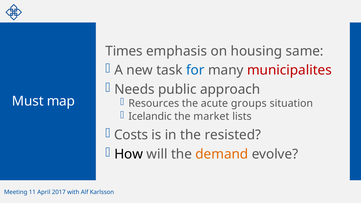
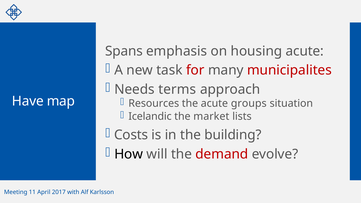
Times: Times -> Spans
housing same: same -> acute
for colour: blue -> red
public: public -> terms
Must: Must -> Have
resisted: resisted -> building
demand colour: orange -> red
